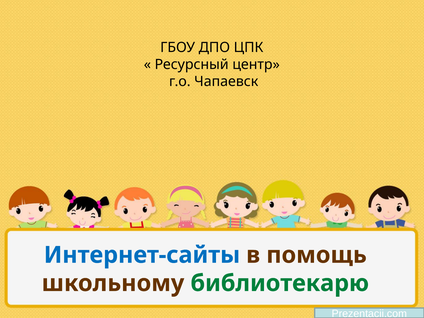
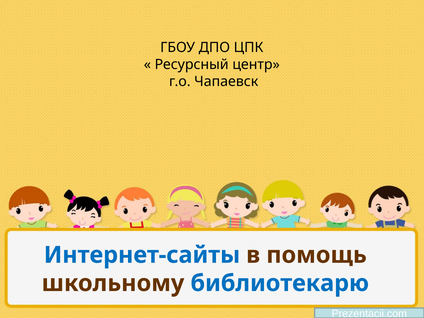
библиотекарю colour: green -> blue
